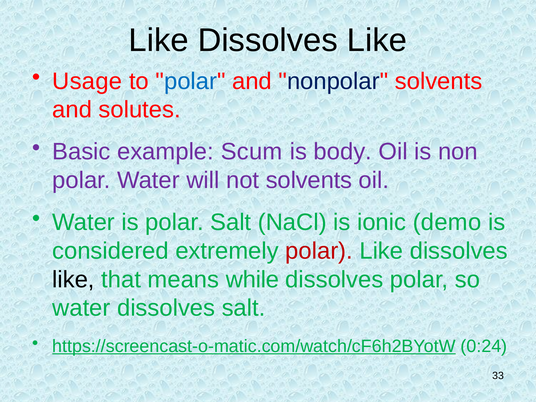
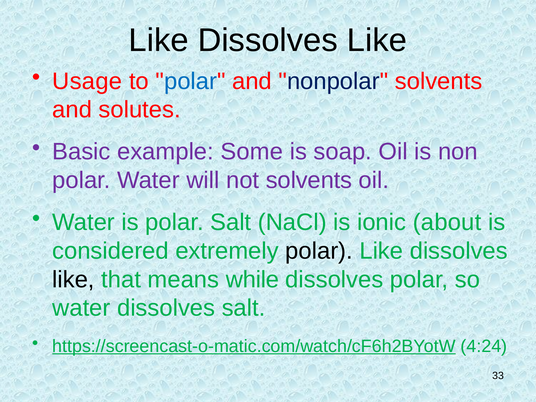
Scum: Scum -> Some
body: body -> soap
demo: demo -> about
polar at (319, 251) colour: red -> black
0:24: 0:24 -> 4:24
